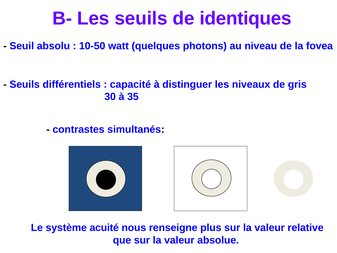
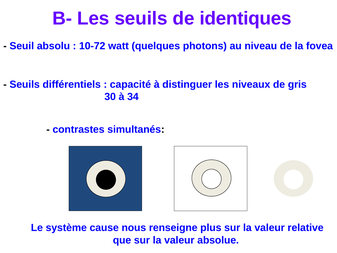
10-50: 10-50 -> 10-72
35: 35 -> 34
acuité: acuité -> cause
